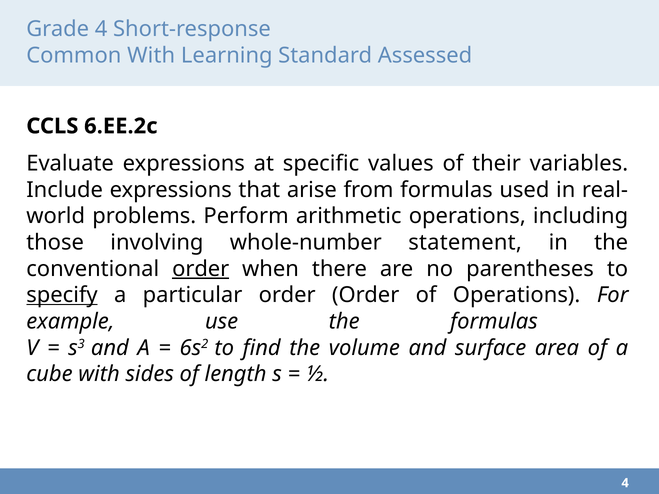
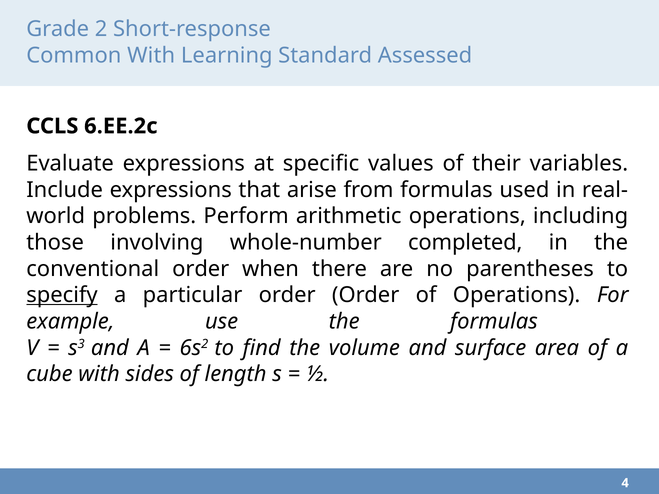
Grade 4: 4 -> 2
statement: statement -> completed
order at (201, 269) underline: present -> none
